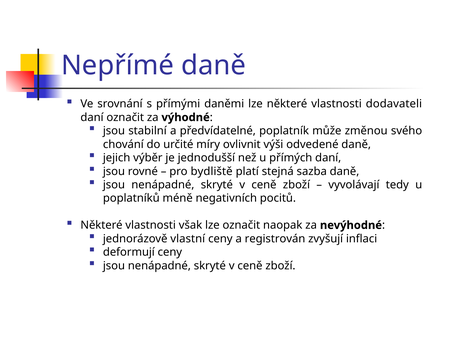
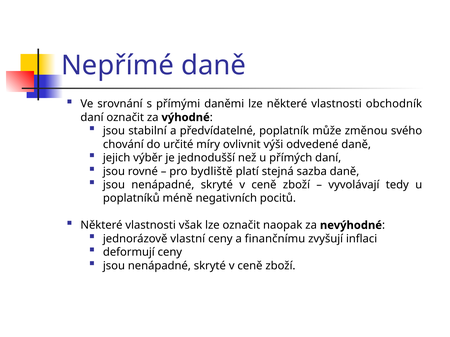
dodavateli: dodavateli -> obchodník
registrován: registrován -> finančnímu
